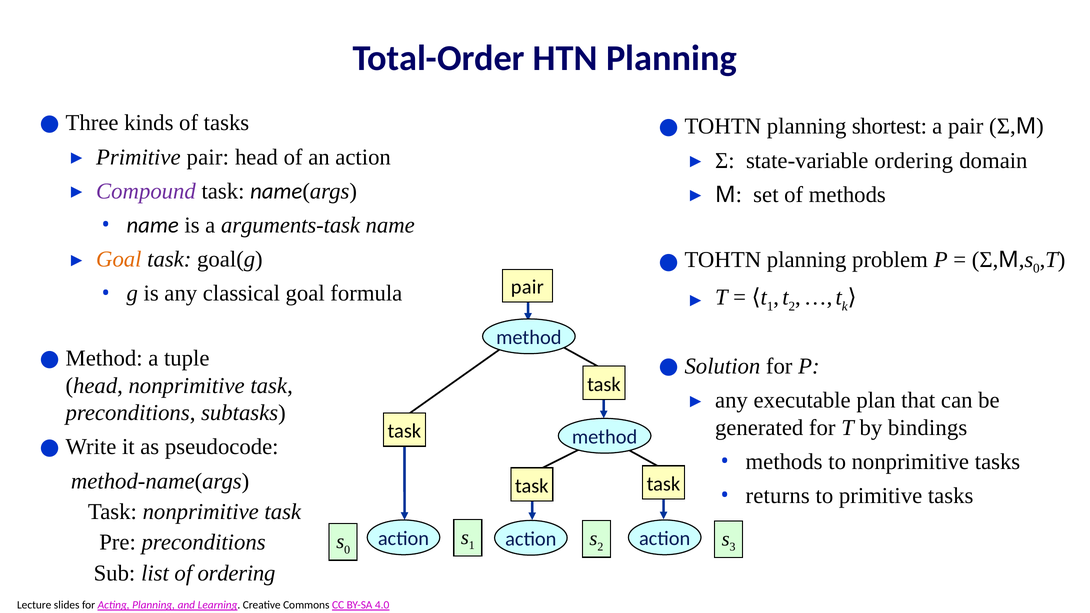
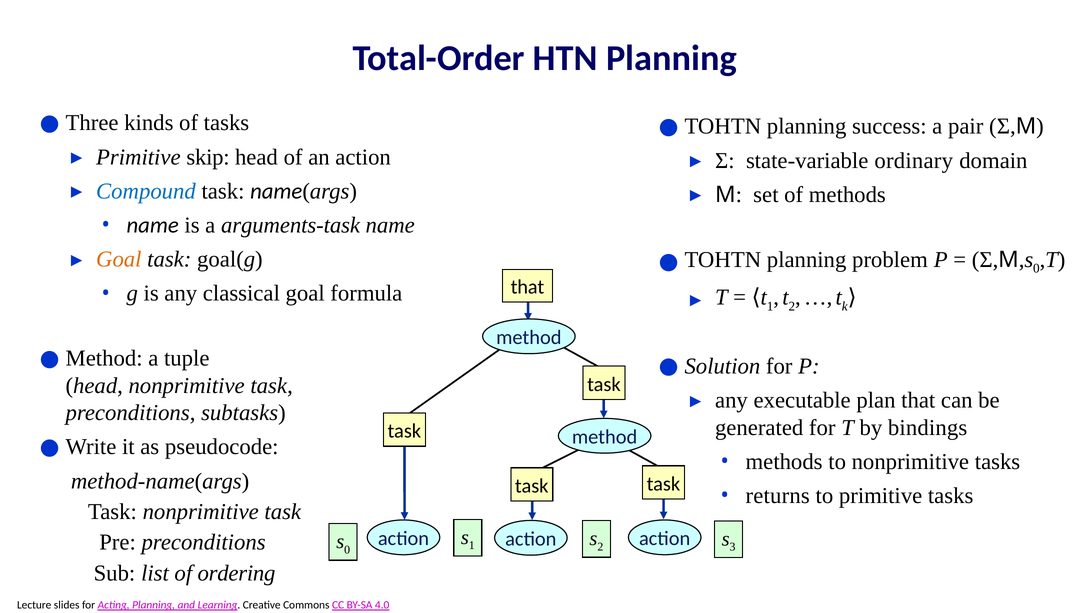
shortest: shortest -> success
Primitive pair: pair -> skip
state-variable ordering: ordering -> ordinary
Compound colour: purple -> blue
pair at (527, 287): pair -> that
